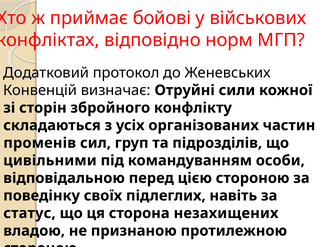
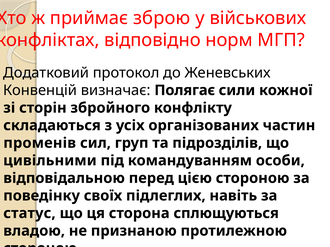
бойові: бойові -> зброю
Отруйні: Отруйні -> Полягає
незахищених: незахищених -> сплющуються
